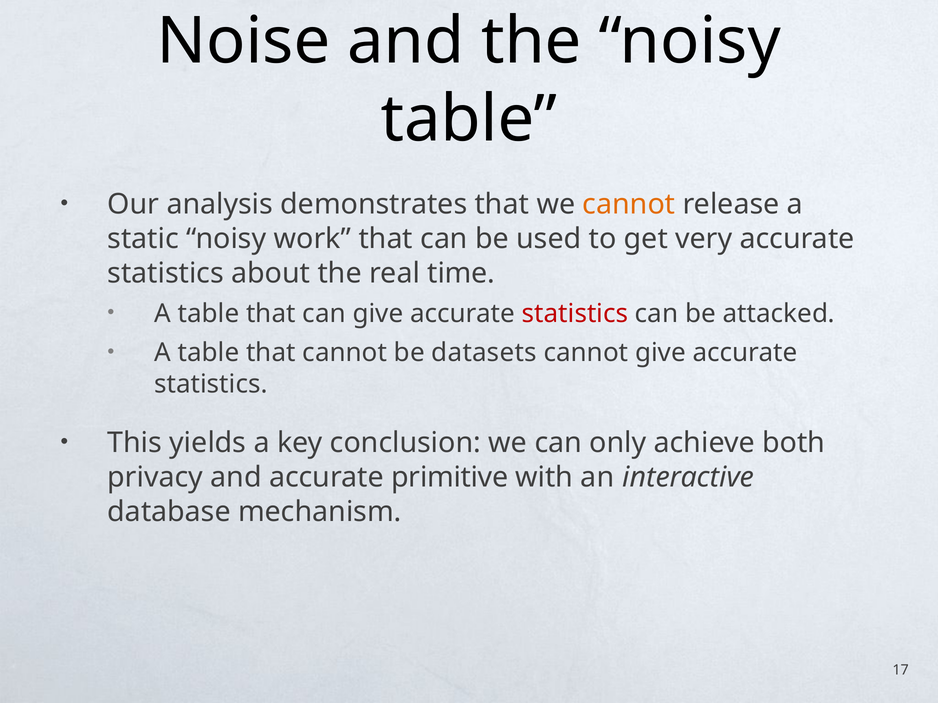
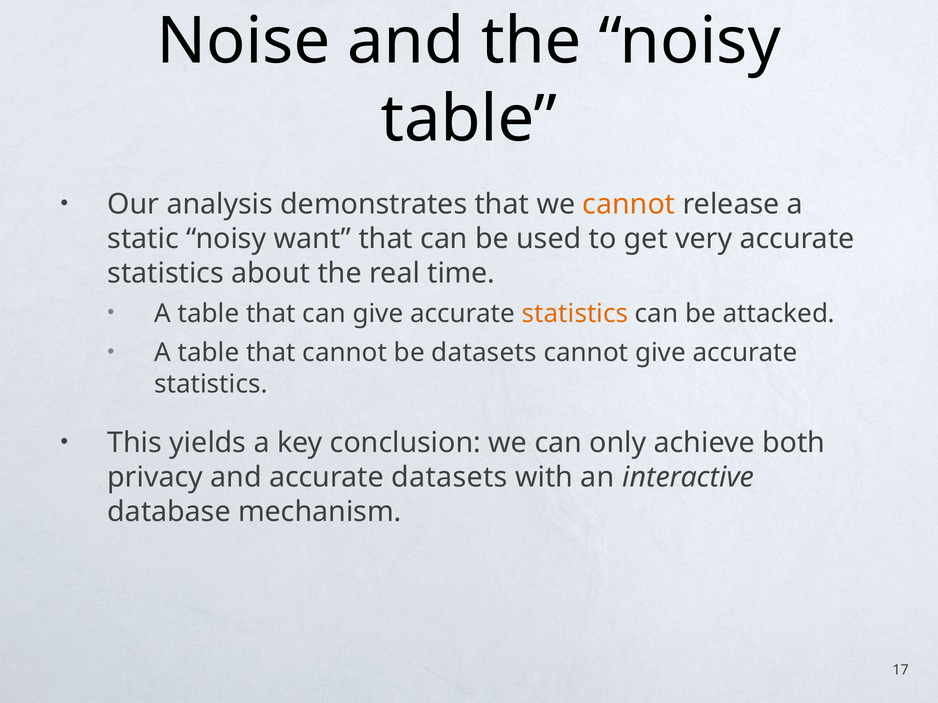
work: work -> want
statistics at (575, 314) colour: red -> orange
accurate primitive: primitive -> datasets
